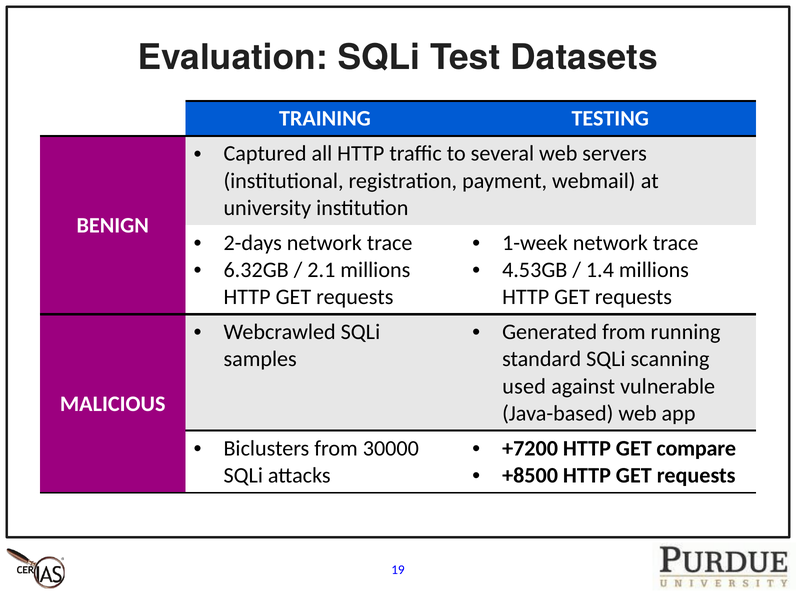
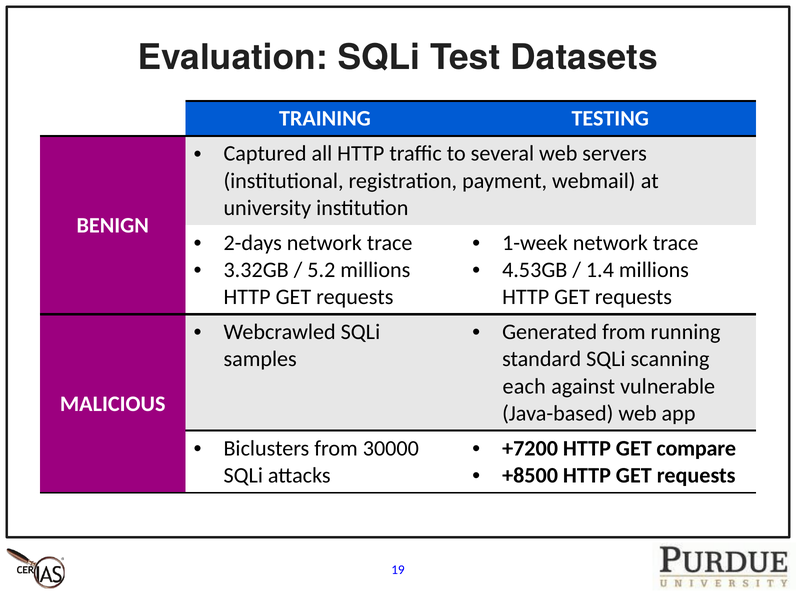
6.32GB: 6.32GB -> 3.32GB
2.1: 2.1 -> 5.2
used: used -> each
